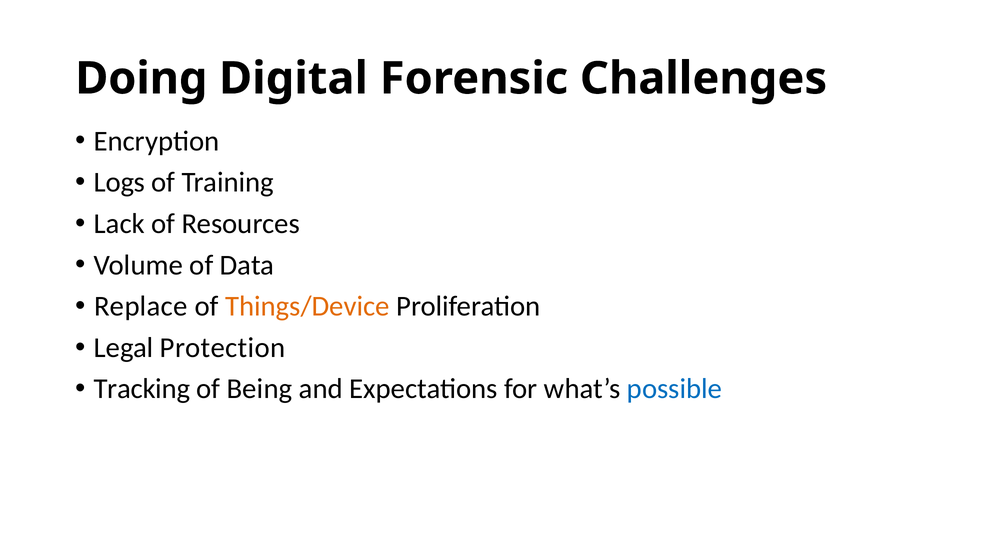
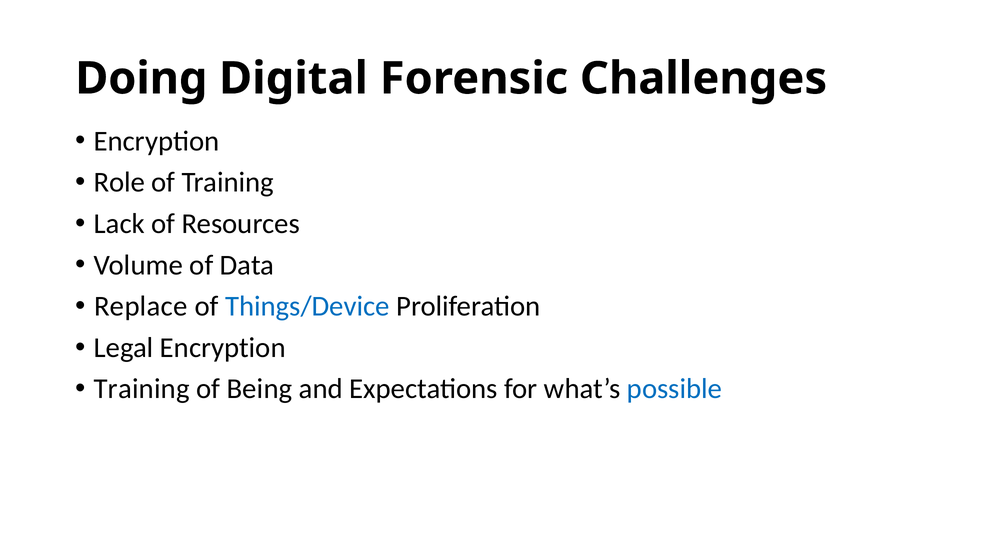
Logs: Logs -> Role
Things/Device colour: orange -> blue
Legal Protection: Protection -> Encryption
Tracking at (142, 389): Tracking -> Training
